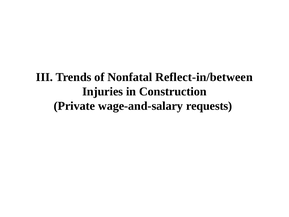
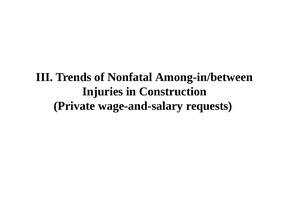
Reflect-in/between: Reflect-in/between -> Among-in/between
